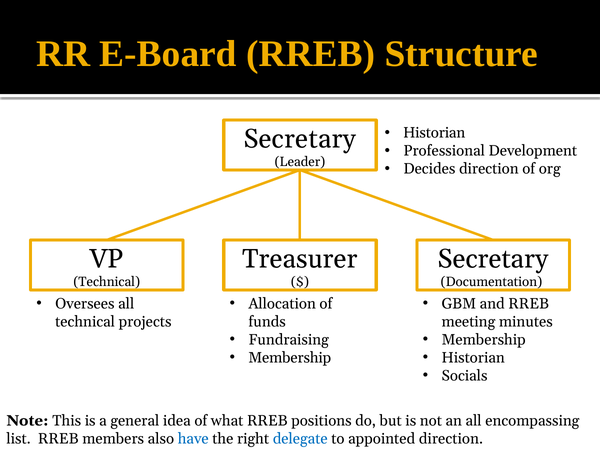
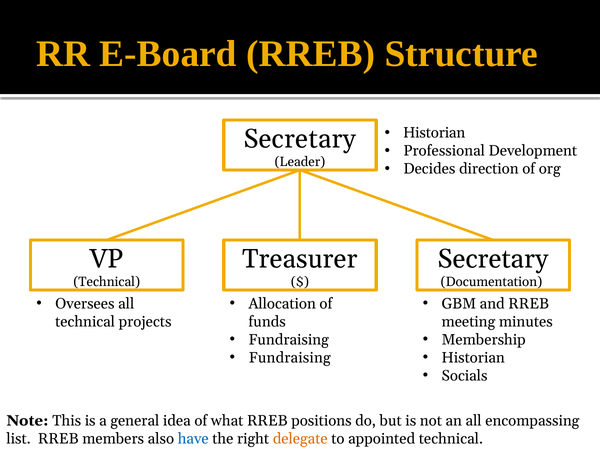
Membership at (290, 358): Membership -> Fundraising
delegate colour: blue -> orange
appointed direction: direction -> technical
